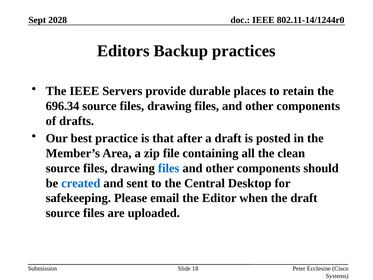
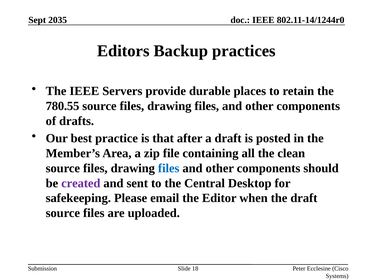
2028: 2028 -> 2035
696.34: 696.34 -> 780.55
created colour: blue -> purple
